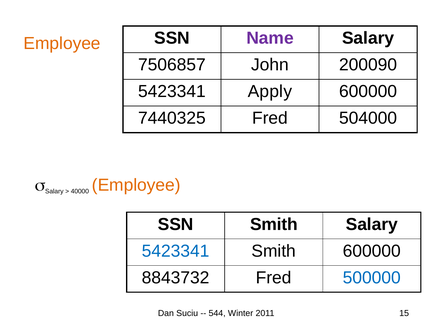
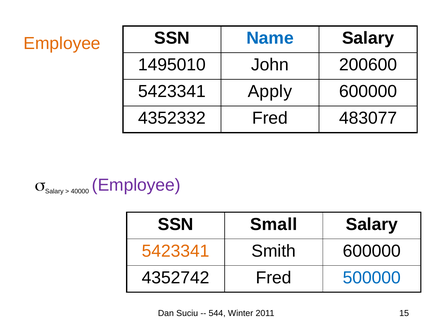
Name colour: purple -> blue
7506857: 7506857 -> 1495010
200090: 200090 -> 200600
7440325: 7440325 -> 4352332
504000: 504000 -> 483077
Employee at (136, 185) colour: orange -> purple
SSN Smith: Smith -> Small
5423341 at (176, 251) colour: blue -> orange
8843732: 8843732 -> 4352742
